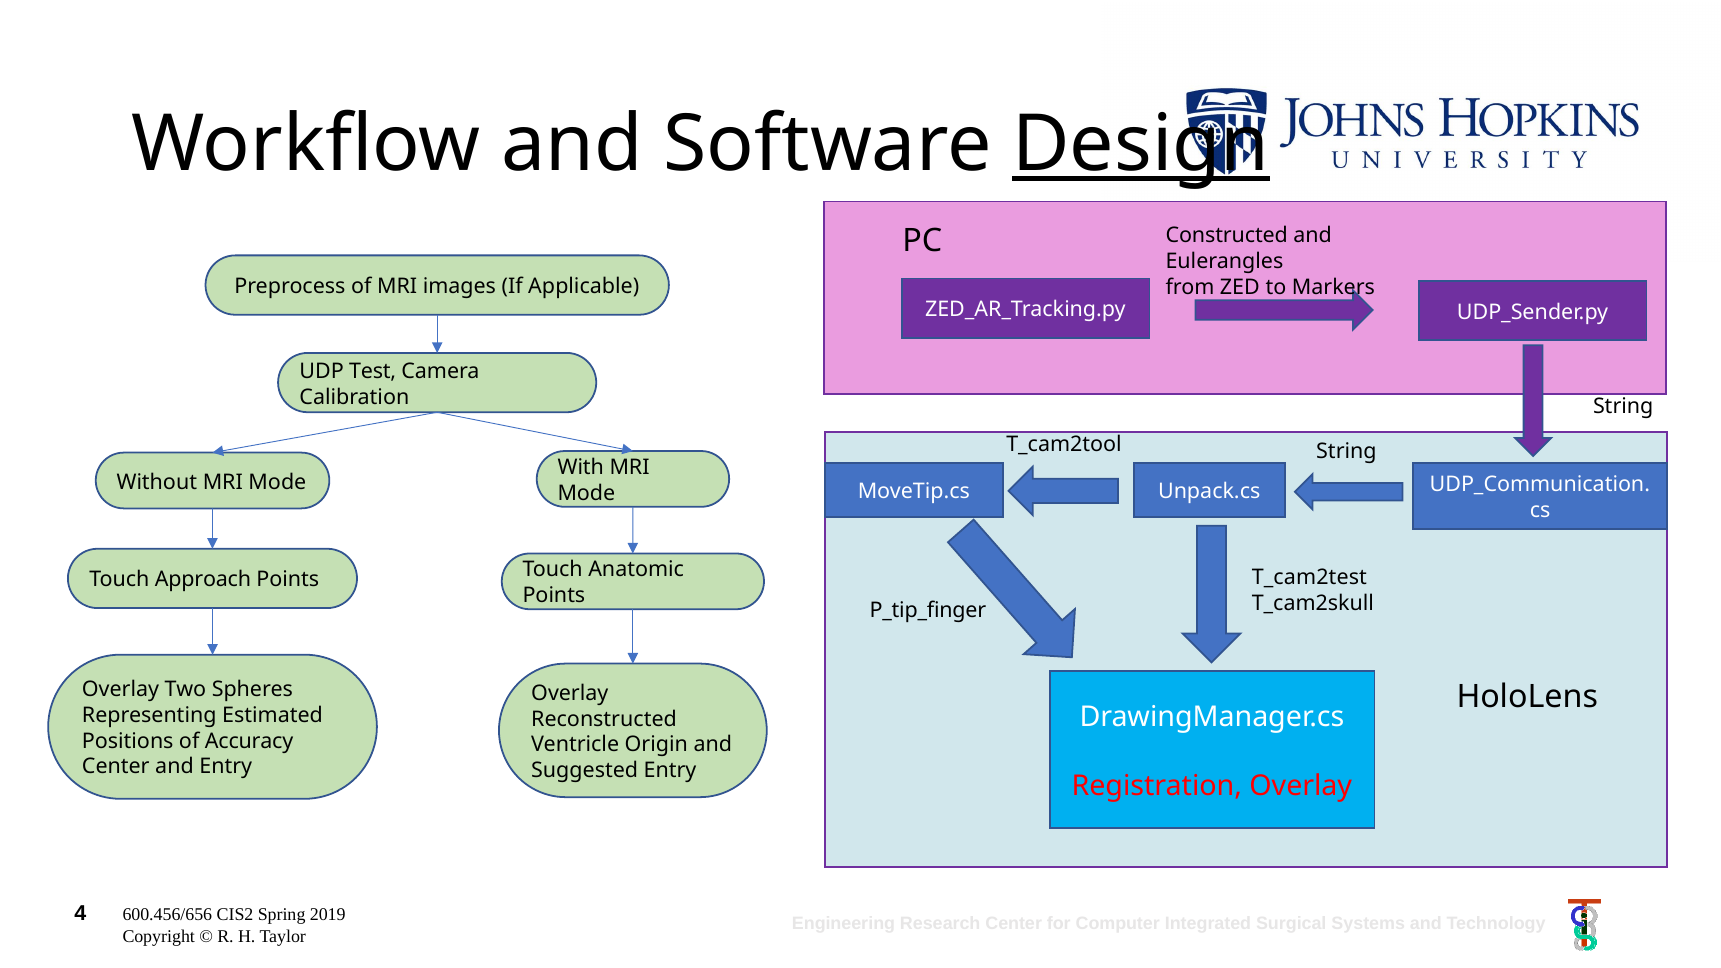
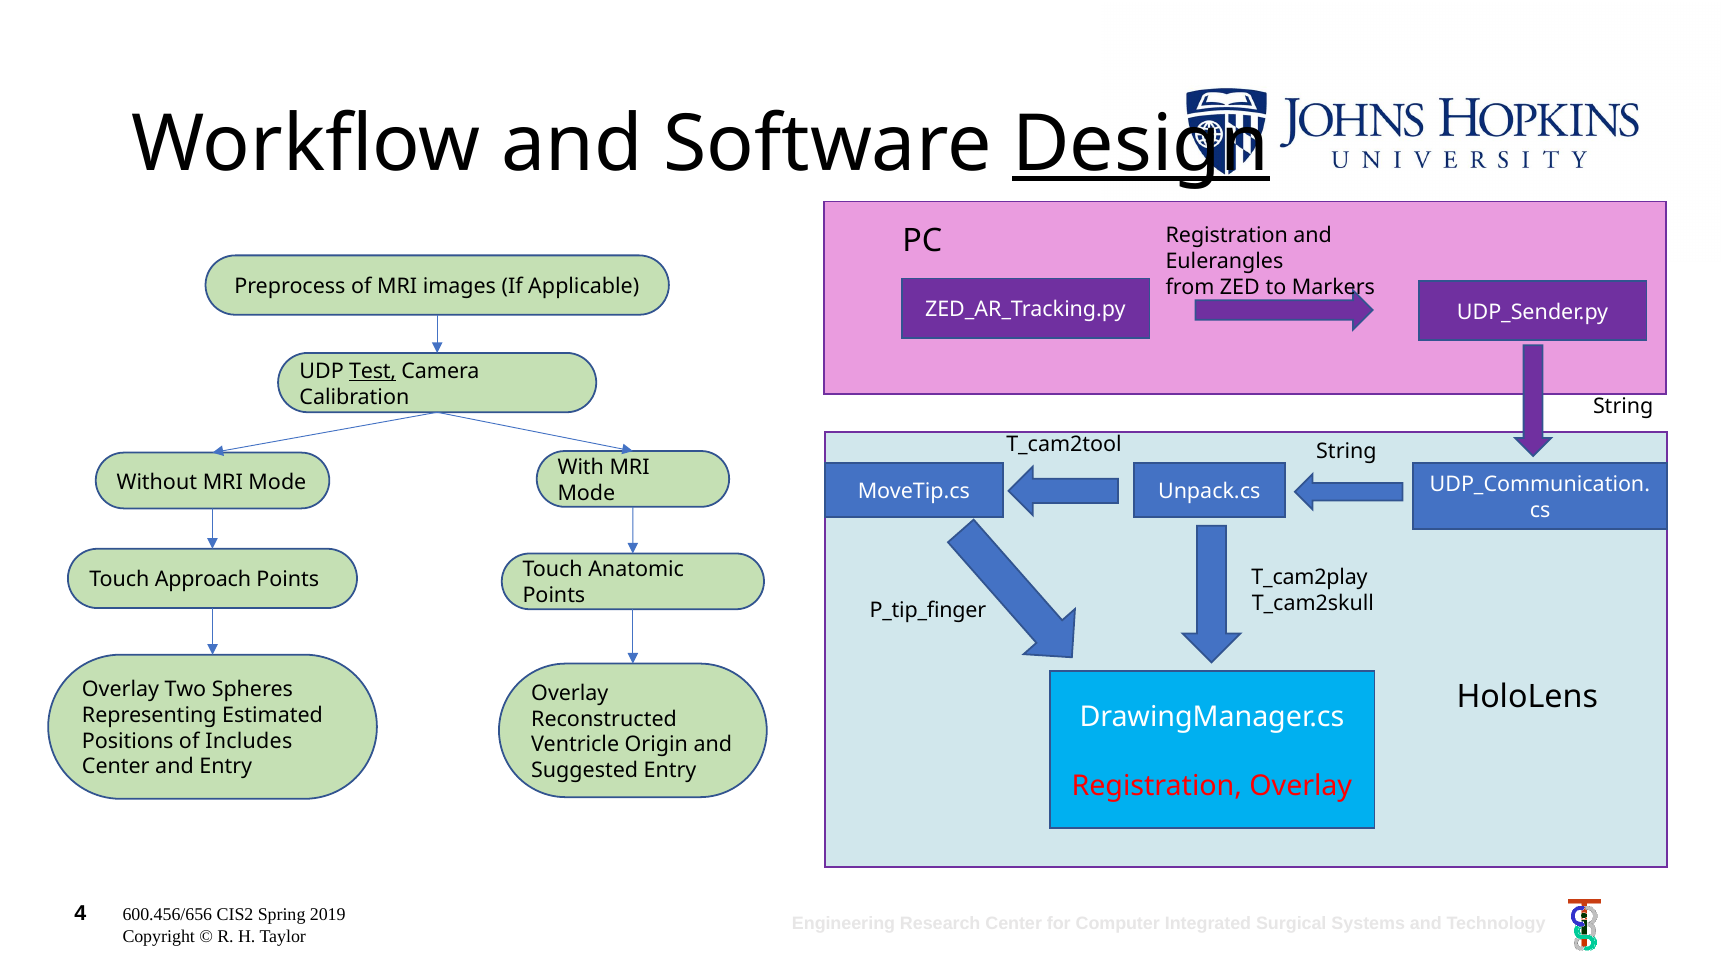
Constructed at (1227, 236): Constructed -> Registration
Test underline: none -> present
T_cam2test: T_cam2test -> T_cam2play
Accuracy: Accuracy -> Includes
